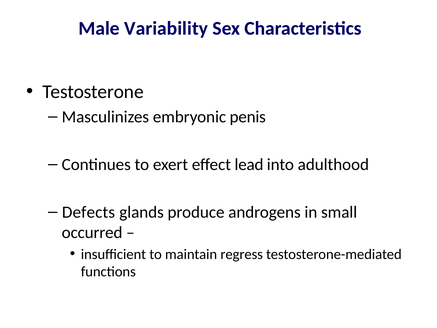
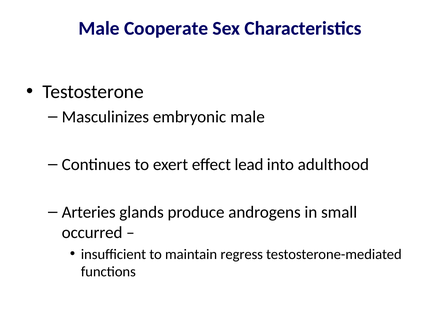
Variability: Variability -> Cooperate
embryonic penis: penis -> male
Defects: Defects -> Arteries
